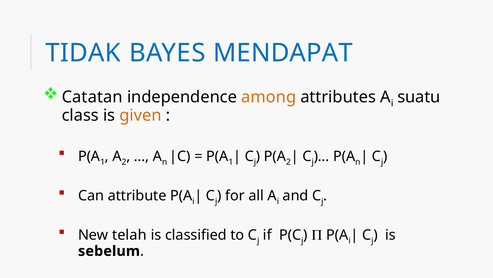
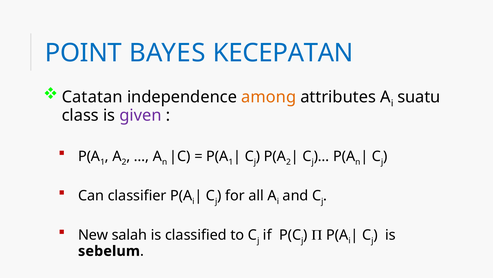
TIDAK: TIDAK -> POINT
MENDAPAT: MENDAPAT -> KECEPATAN
given colour: orange -> purple
attribute: attribute -> classifier
telah: telah -> salah
